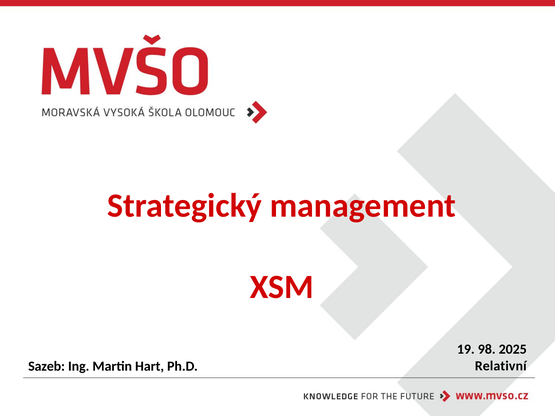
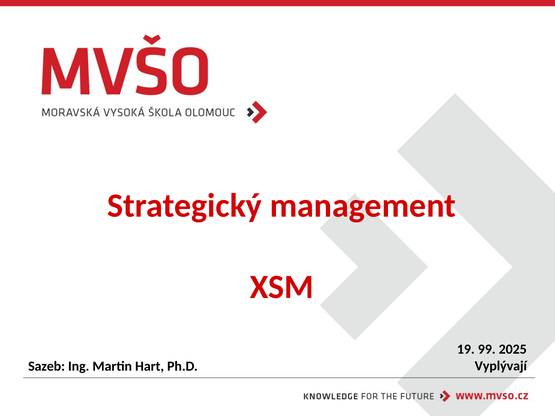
98: 98 -> 99
Relativní: Relativní -> Vyplývají
